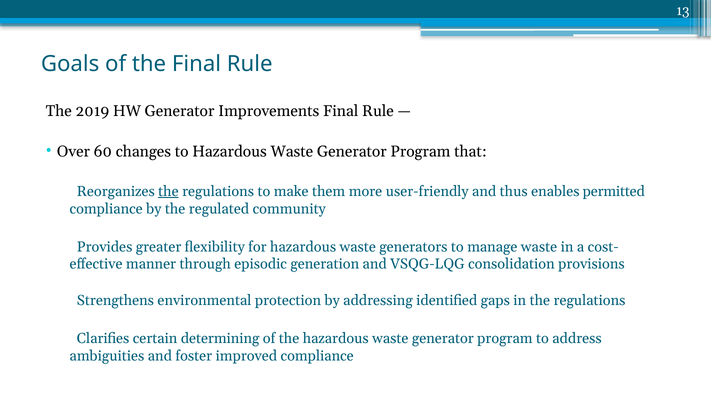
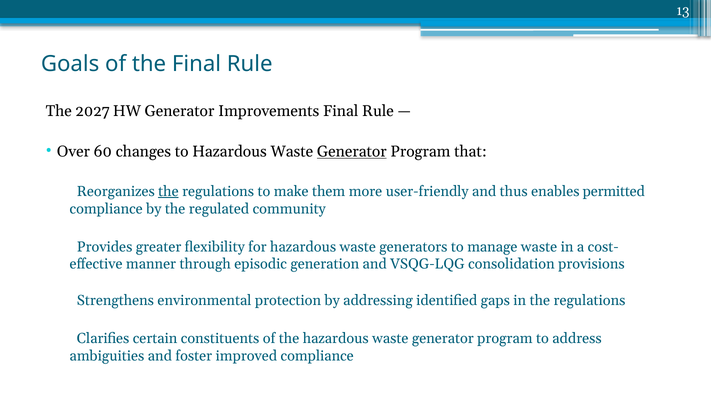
2019: 2019 -> 2027
Generator at (352, 152) underline: none -> present
determining: determining -> constituents
